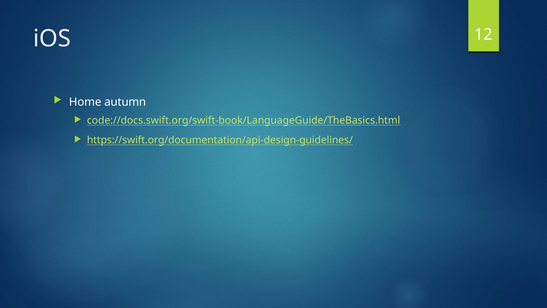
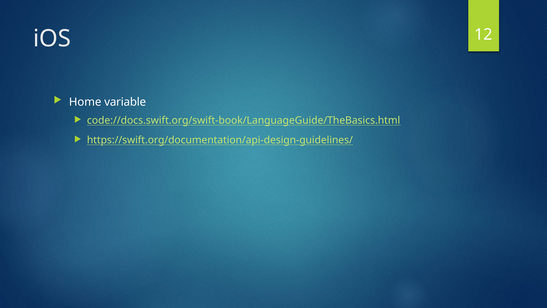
autumn: autumn -> variable
